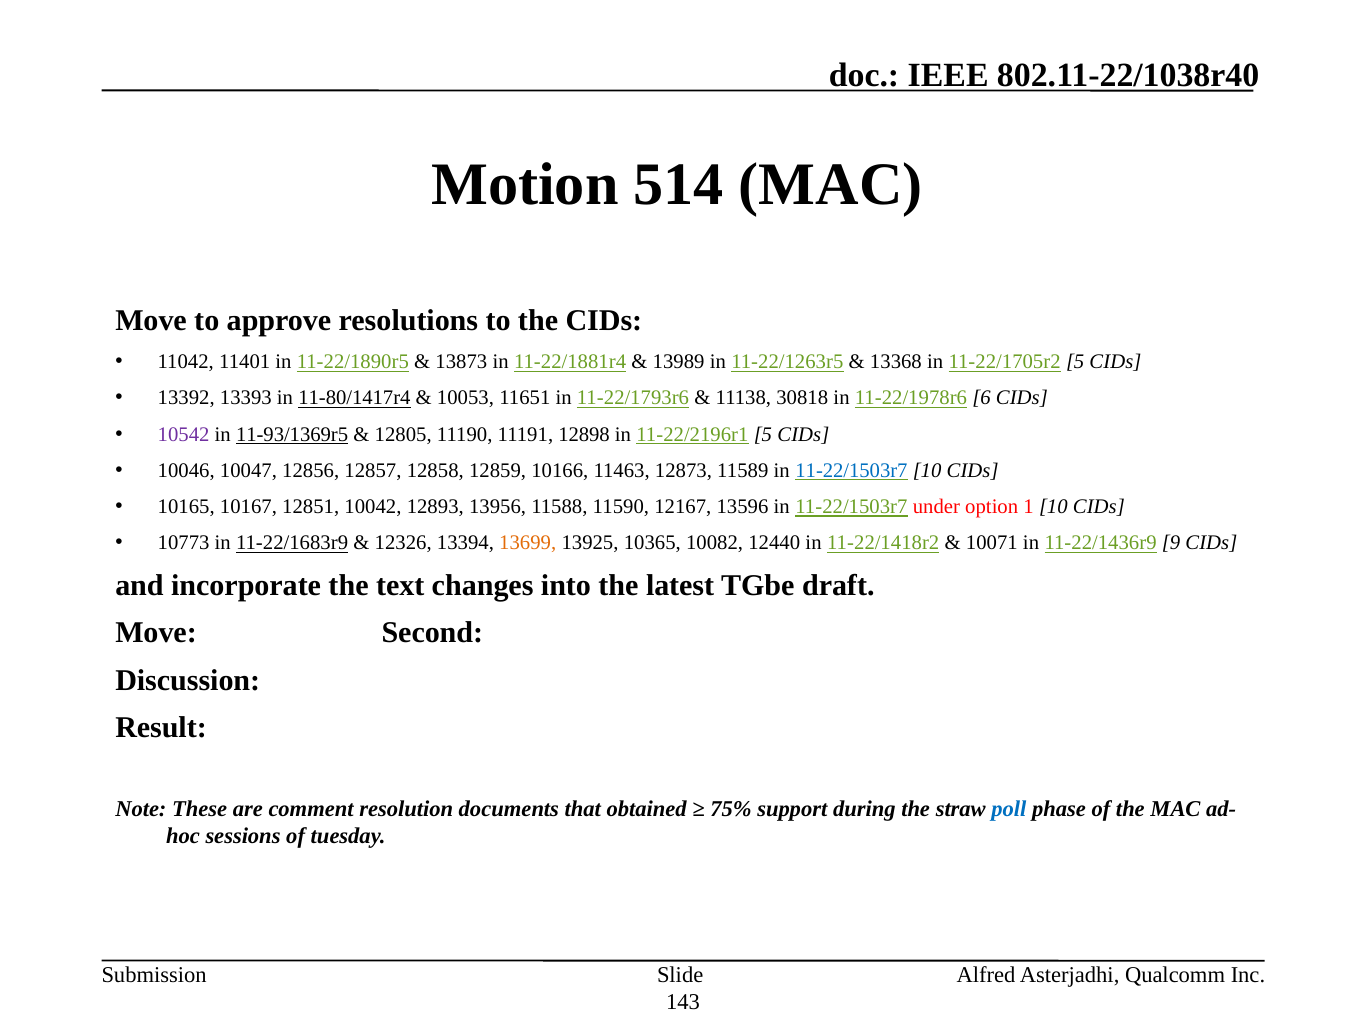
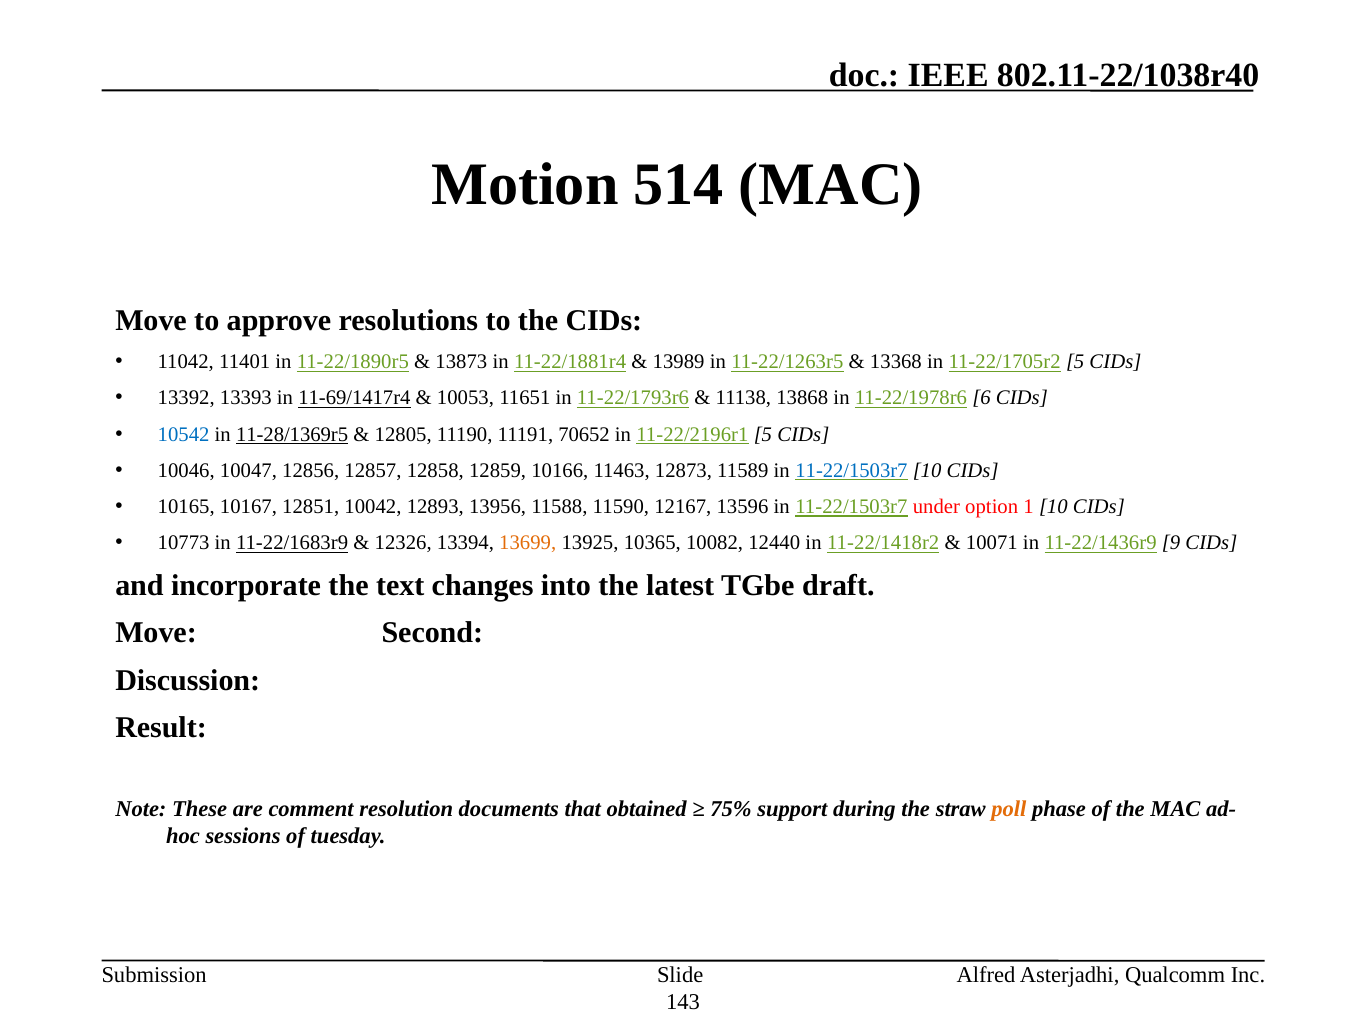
11-80/1417r4: 11-80/1417r4 -> 11-69/1417r4
30818: 30818 -> 13868
10542 colour: purple -> blue
11-93/1369r5: 11-93/1369r5 -> 11-28/1369r5
12898: 12898 -> 70652
poll colour: blue -> orange
